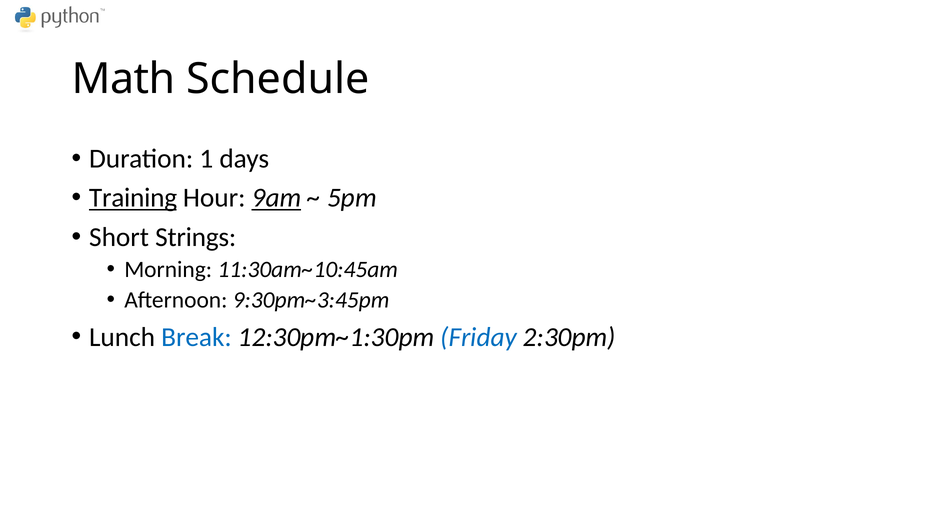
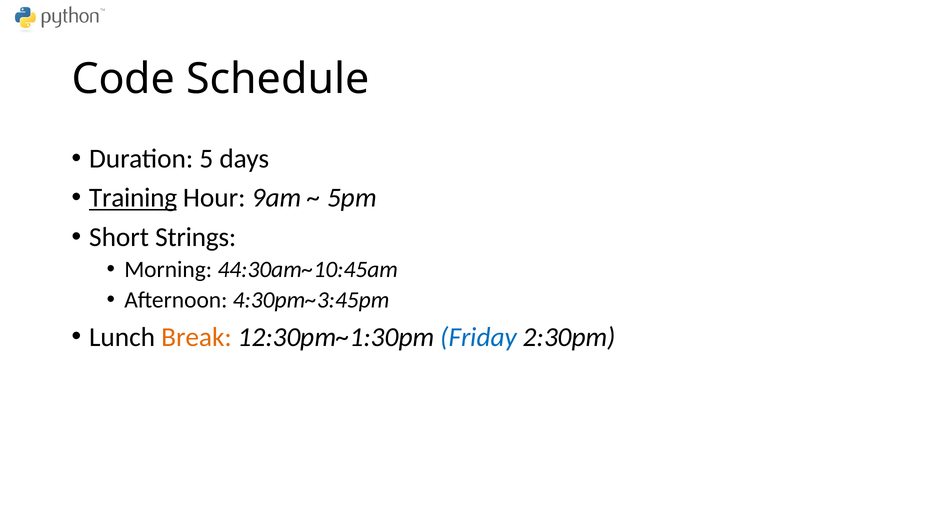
Math: Math -> Code
1: 1 -> 5
9am underline: present -> none
11:30am~10:45am: 11:30am~10:45am -> 44:30am~10:45am
9:30pm~3:45pm: 9:30pm~3:45pm -> 4:30pm~3:45pm
Break colour: blue -> orange
